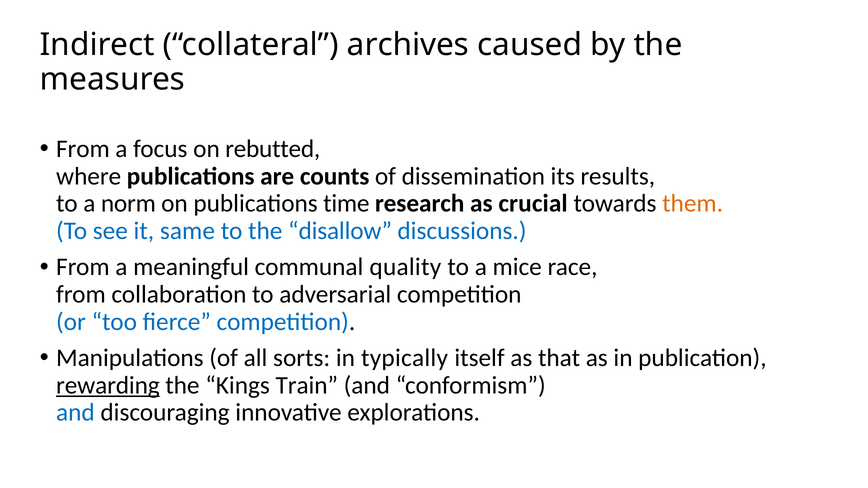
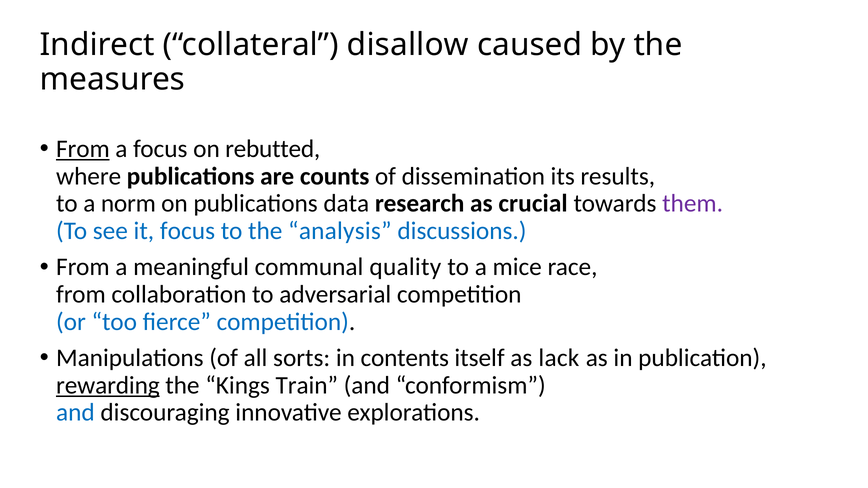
archives: archives -> disallow
From at (83, 149) underline: none -> present
time: time -> data
them colour: orange -> purple
it same: same -> focus
disallow: disallow -> analysis
typically: typically -> contents
that: that -> lack
